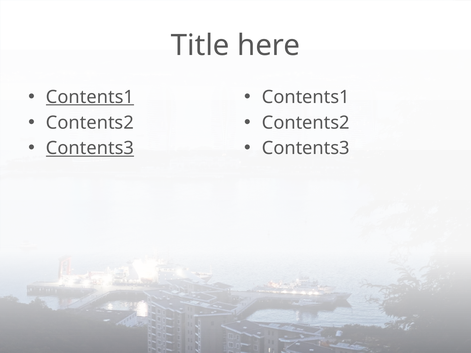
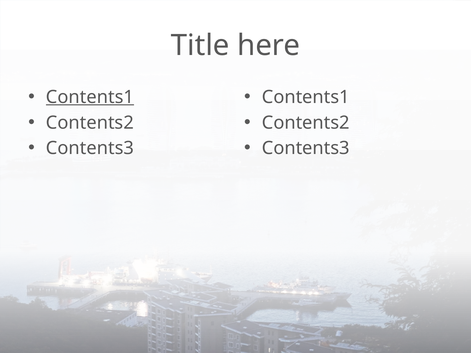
Contents3 at (90, 148) underline: present -> none
